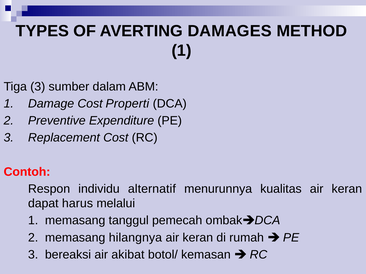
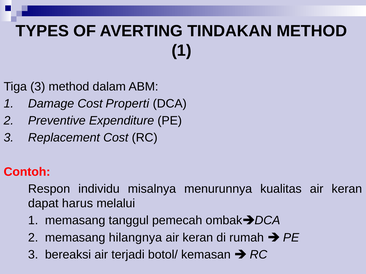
DAMAGES: DAMAGES -> TINDAKAN
3 sumber: sumber -> method
alternatif: alternatif -> misalnya
akibat: akibat -> terjadi
